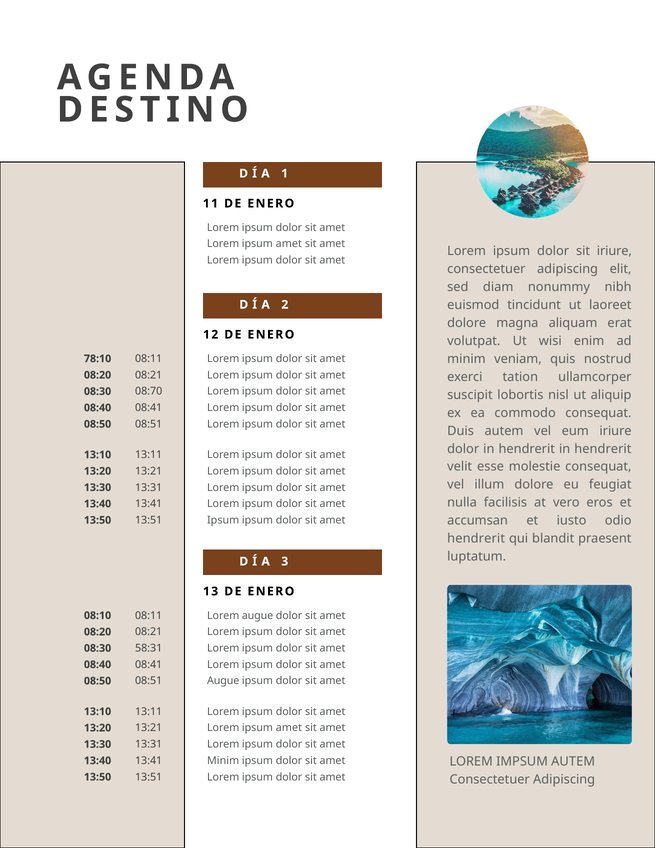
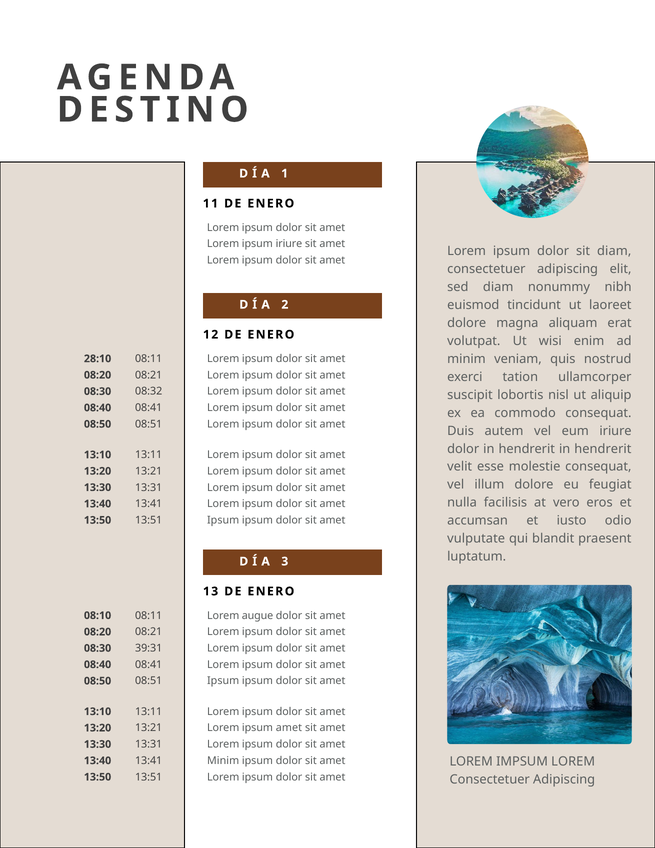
amet at (289, 244): amet -> iriure
sit iriure: iriure -> diam
78:10: 78:10 -> 28:10
08:70: 08:70 -> 08:32
hendrerit at (476, 538): hendrerit -> vulputate
58:31: 58:31 -> 39:31
Augue at (223, 681): Augue -> Ipsum
IMPSUM AUTEM: AUTEM -> LOREM
